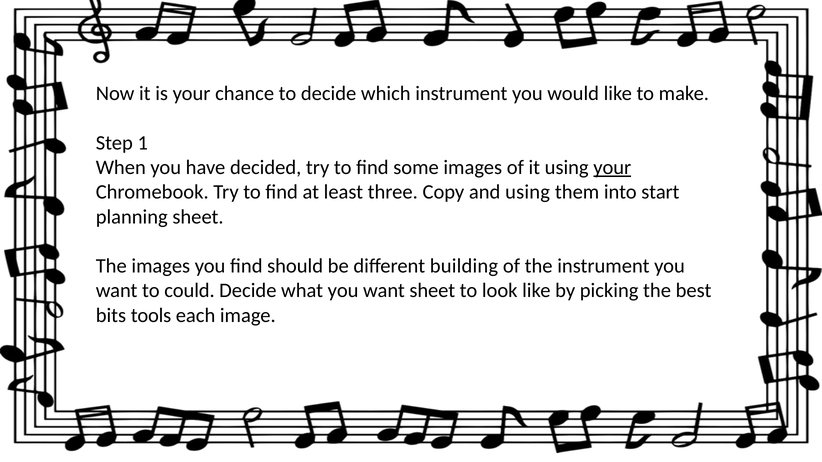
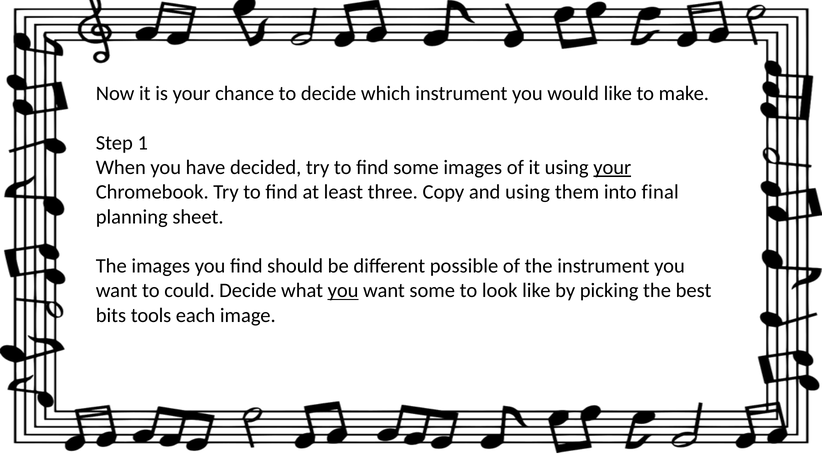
start: start -> final
building: building -> possible
you at (343, 291) underline: none -> present
want sheet: sheet -> some
